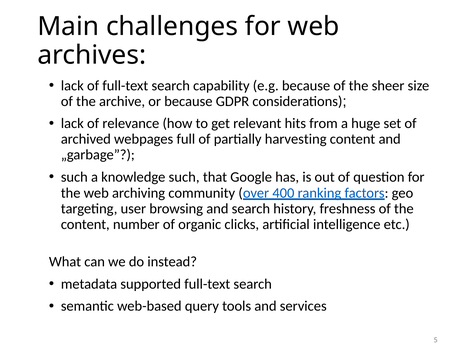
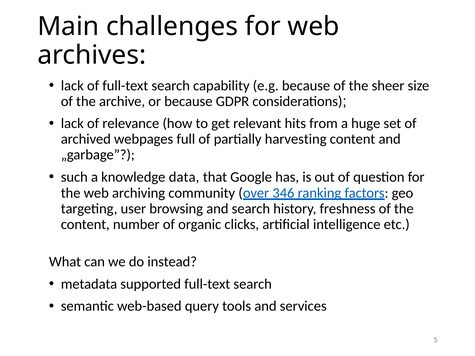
knowledge such: such -> data
400: 400 -> 346
